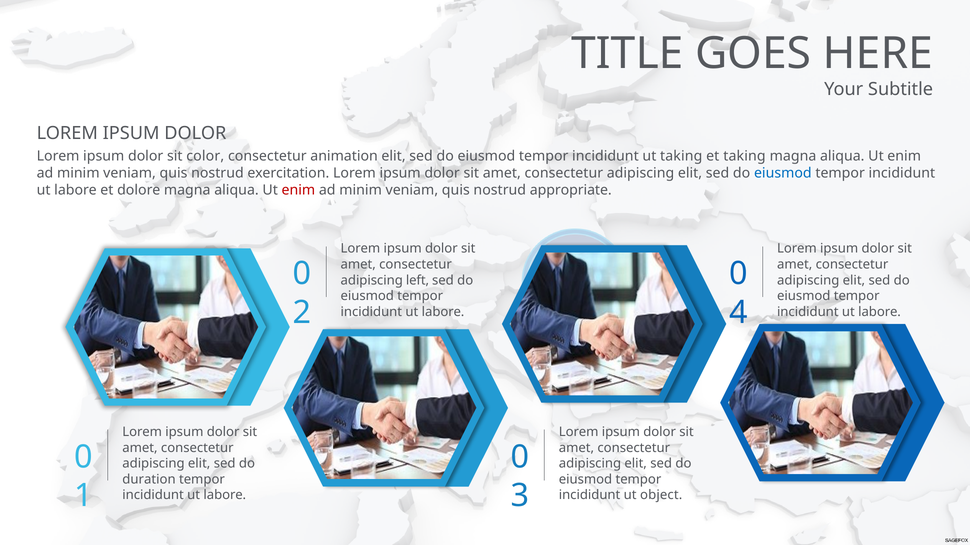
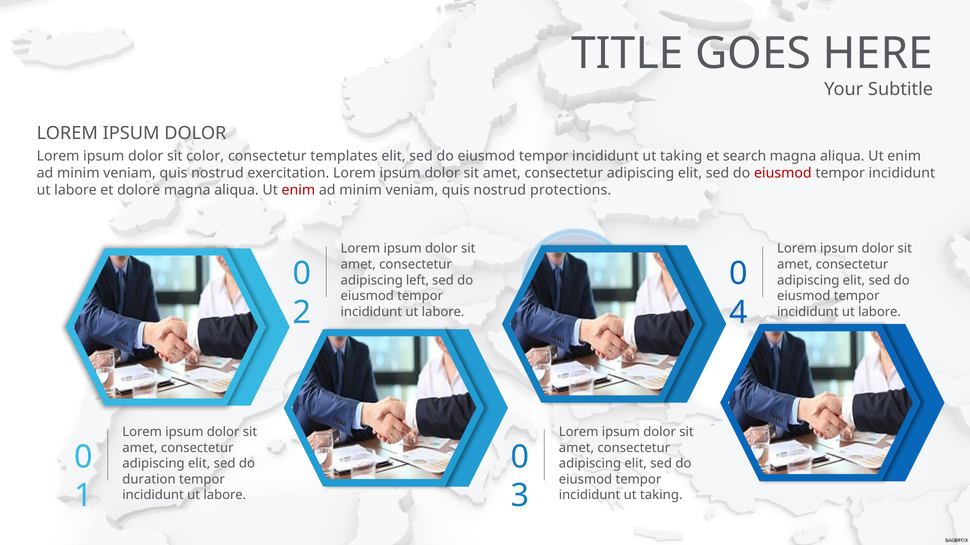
animation: animation -> templates
et taking: taking -> search
eiusmod at (783, 173) colour: blue -> red
appropriate: appropriate -> protections
object at (661, 496): object -> taking
